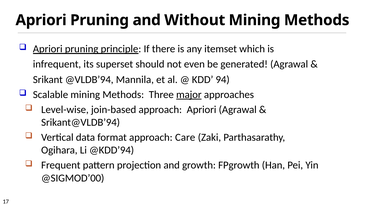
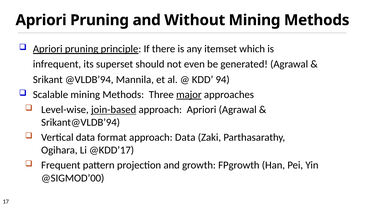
join-based underline: none -> present
approach Care: Care -> Data
@KDD’94: @KDD’94 -> @KDD’17
